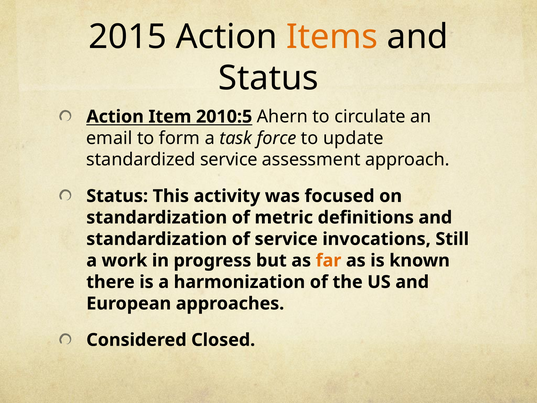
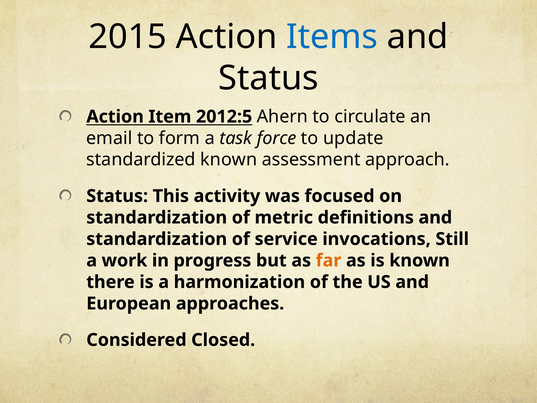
Items colour: orange -> blue
2010:5: 2010:5 -> 2012:5
standardized service: service -> known
